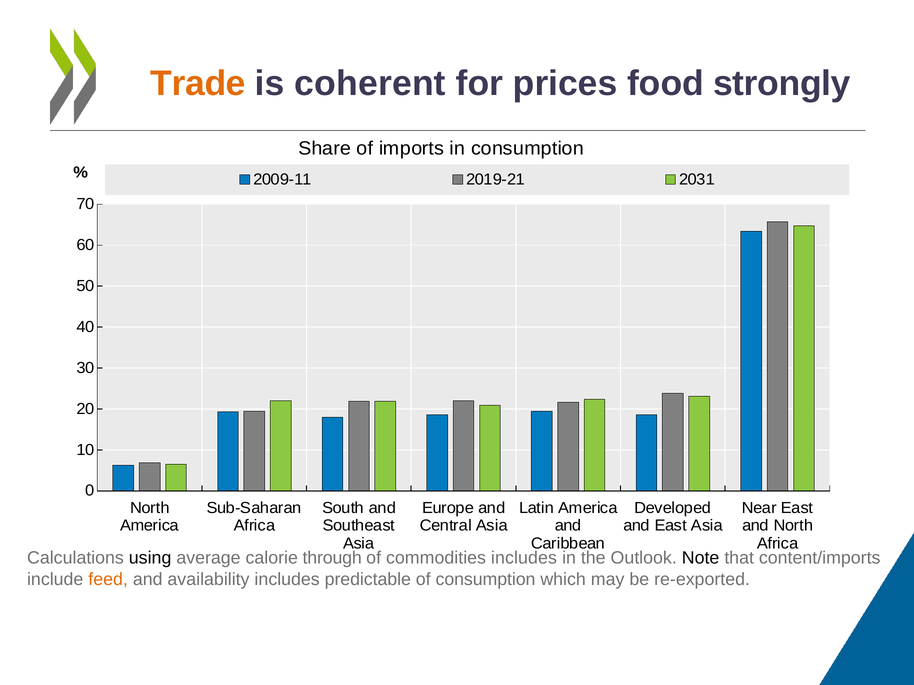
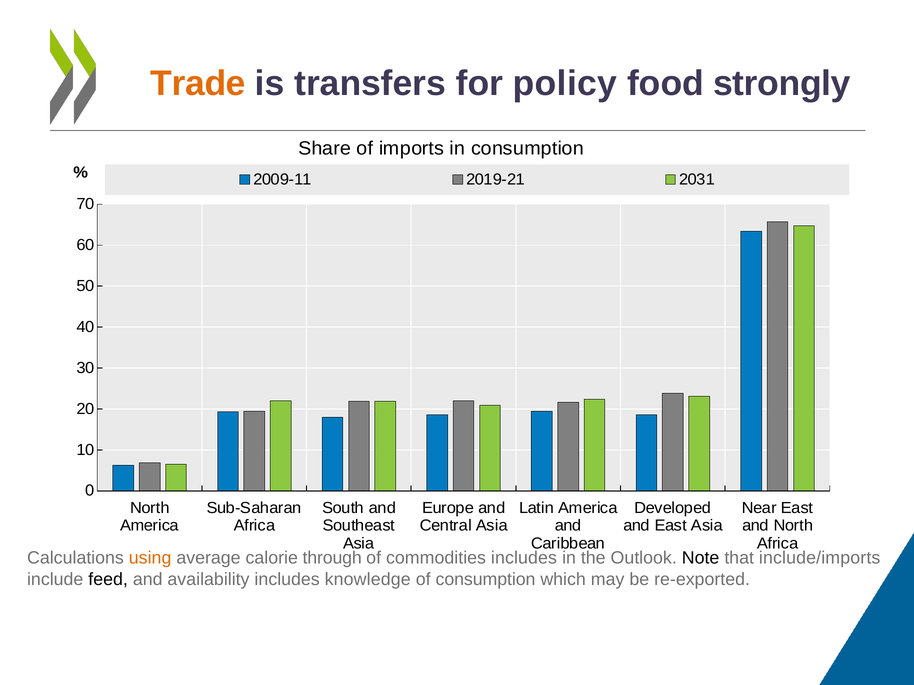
coherent: coherent -> transfers
prices: prices -> policy
using colour: black -> orange
content/imports: content/imports -> include/imports
feed colour: orange -> black
predictable: predictable -> knowledge
